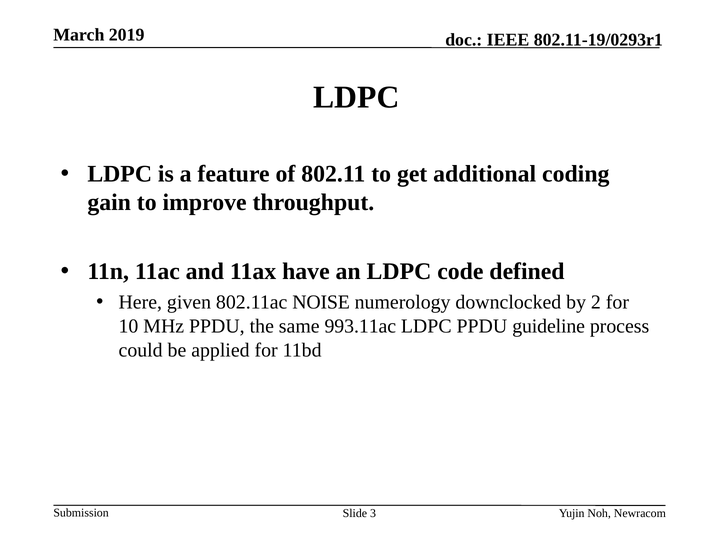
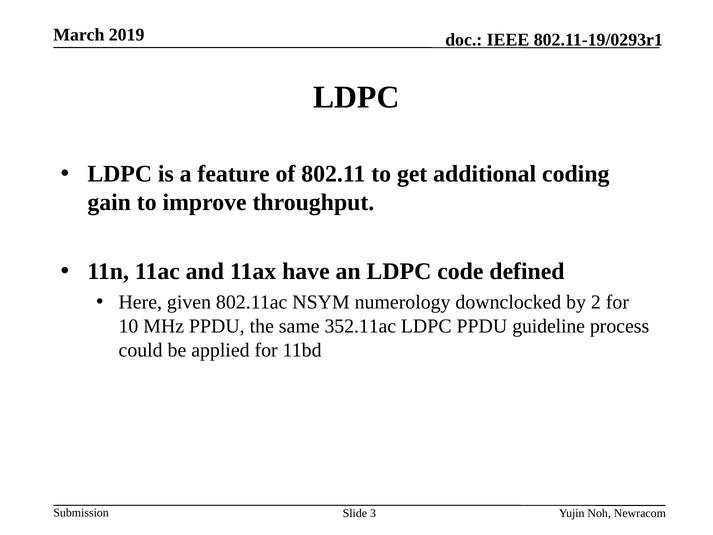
NOISE: NOISE -> NSYM
993.11ac: 993.11ac -> 352.11ac
